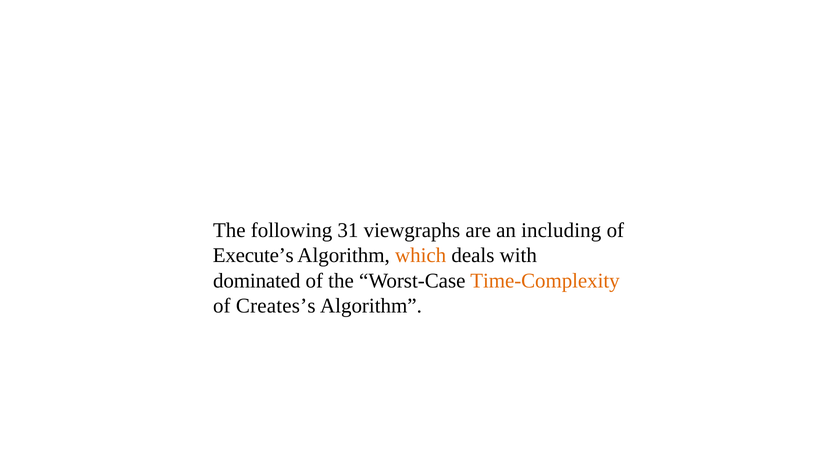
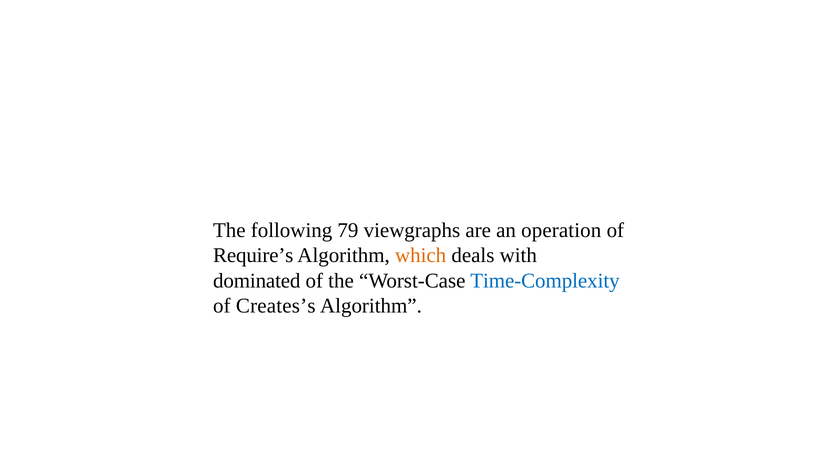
31: 31 -> 79
including: including -> operation
Execute’s: Execute’s -> Require’s
Time-Complexity colour: orange -> blue
